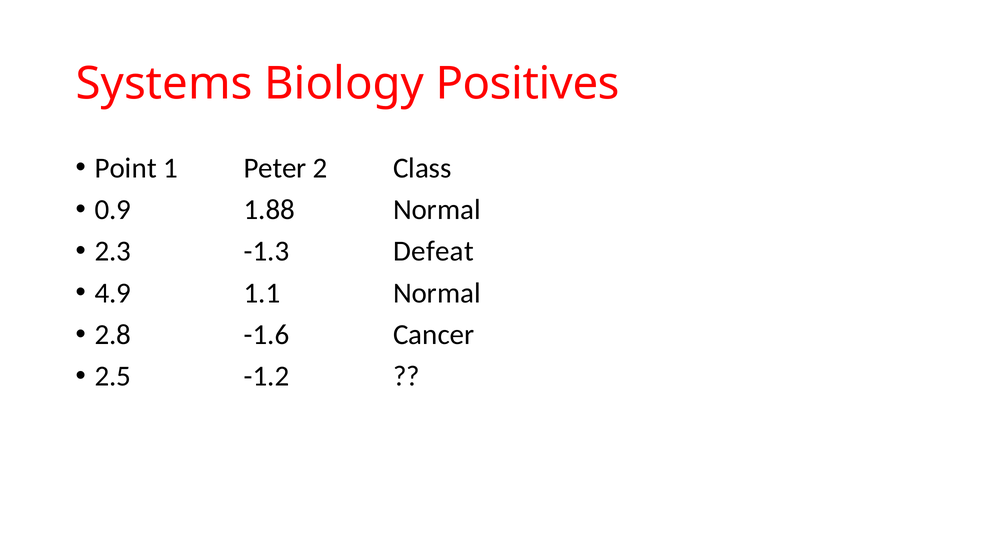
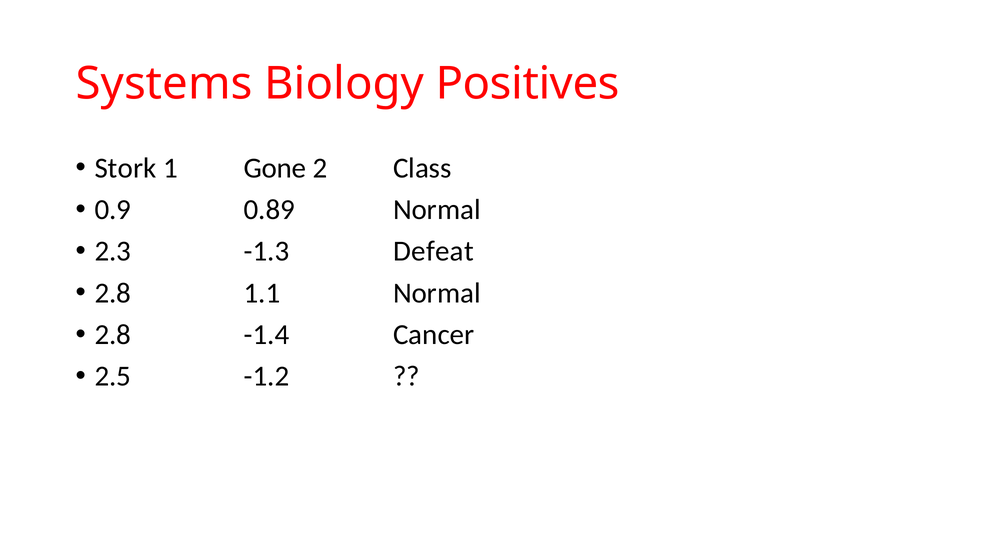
Point: Point -> Stork
Peter: Peter -> Gone
1.88: 1.88 -> 0.89
4.9 at (113, 293): 4.9 -> 2.8
-1.6: -1.6 -> -1.4
